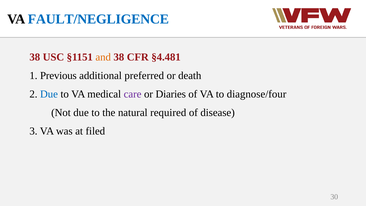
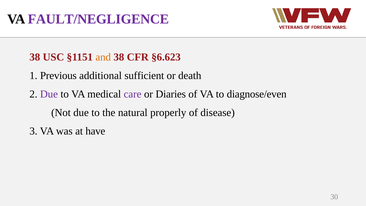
FAULT/NEGLIGENCE colour: blue -> purple
§4.481: §4.481 -> §6.623
preferred: preferred -> sufficient
Due at (49, 94) colour: blue -> purple
diagnose/four: diagnose/four -> diagnose/even
required: required -> properly
filed: filed -> have
